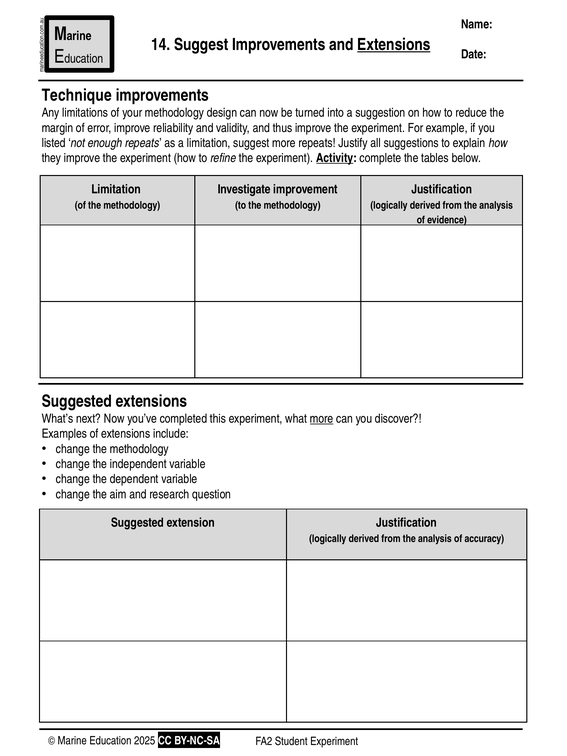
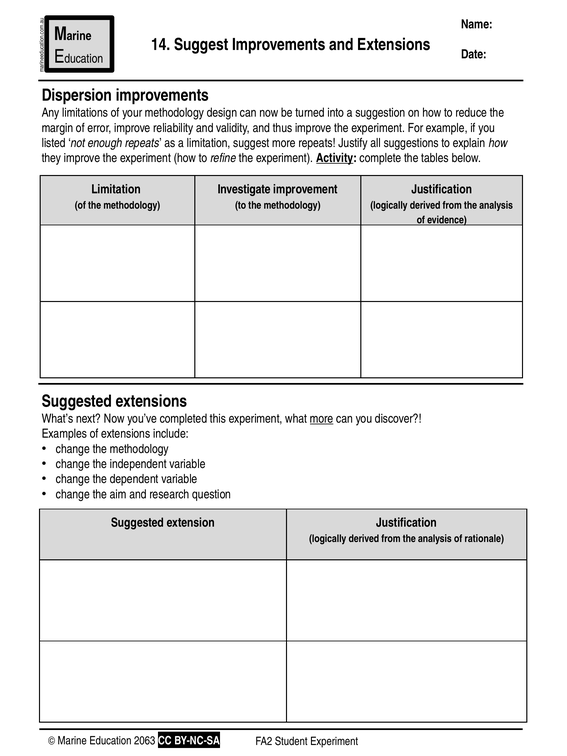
Extensions at (394, 44) underline: present -> none
Technique: Technique -> Dispersion
accuracy: accuracy -> rationale
2025: 2025 -> 2063
